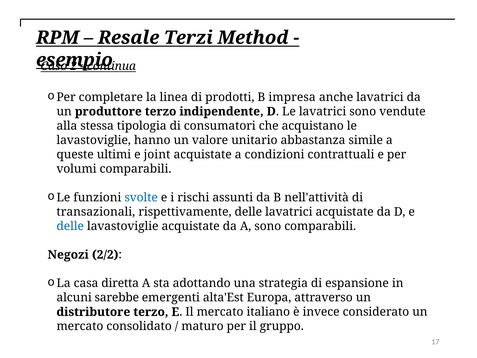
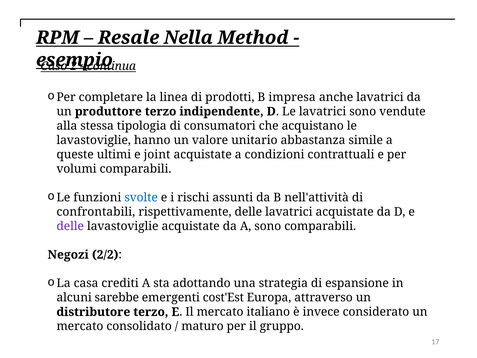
Terzi: Terzi -> Nella
transazionali: transazionali -> confrontabili
delle at (70, 226) colour: blue -> purple
diretta: diretta -> crediti
alta'Est: alta'Est -> cost'Est
